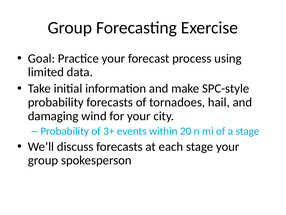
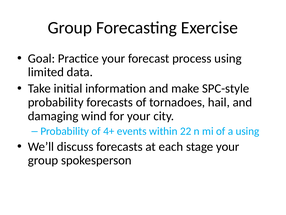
3+: 3+ -> 4+
20: 20 -> 22
a stage: stage -> using
